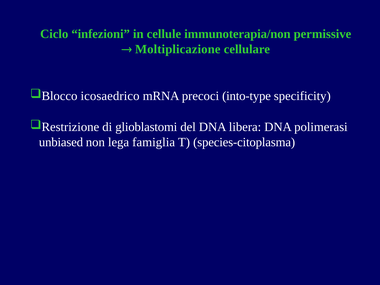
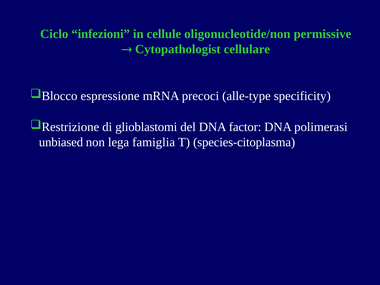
immunoterapia/non: immunoterapia/non -> oligonucleotide/non
Moltiplicazione: Moltiplicazione -> Cytopathologist
icosaedrico: icosaedrico -> espressione
into-type: into-type -> alle-type
libera: libera -> factor
